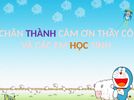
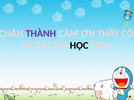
HỌC colour: orange -> black
